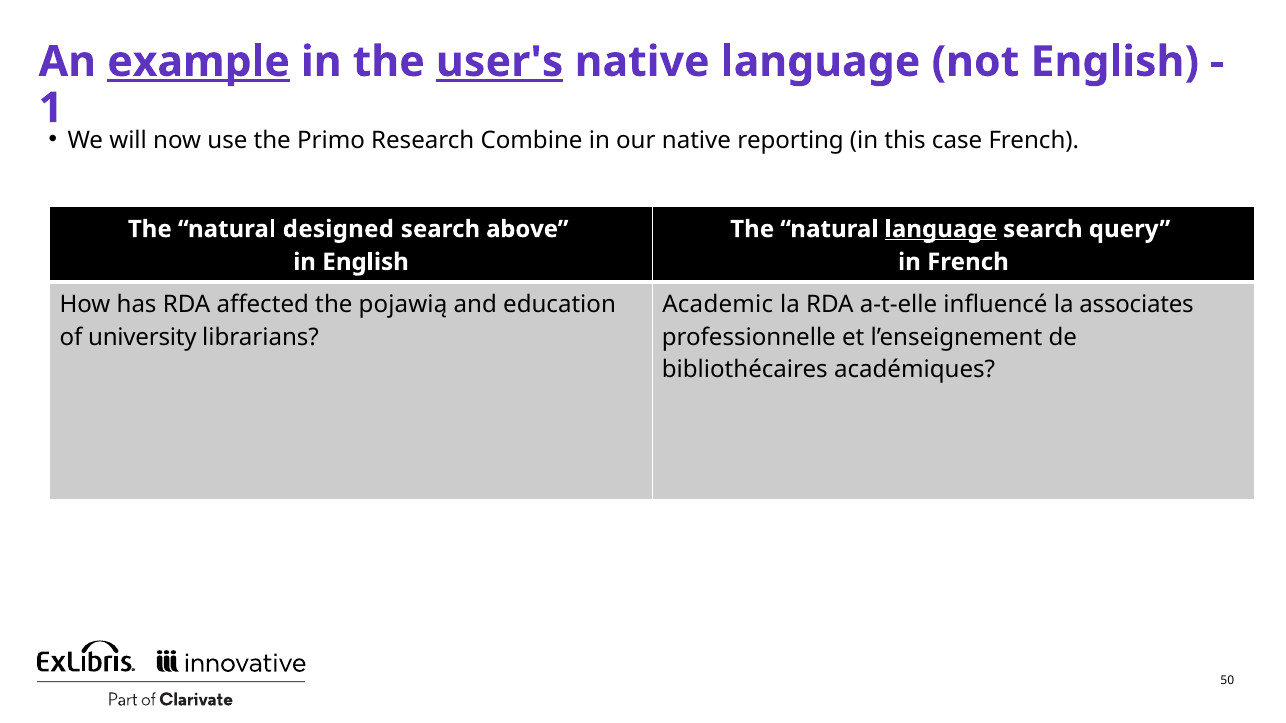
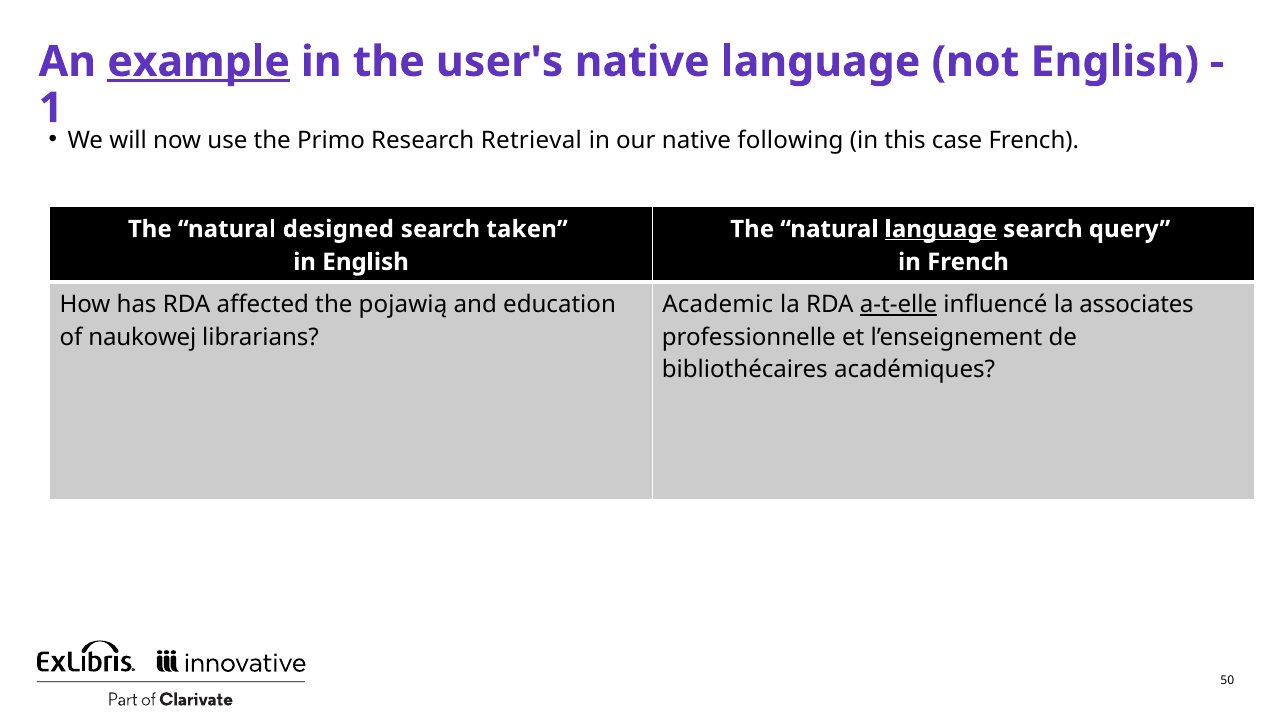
user's underline: present -> none
Combine: Combine -> Retrieval
reporting: reporting -> following
above: above -> taken
a-t-elle underline: none -> present
university: university -> naukowej
